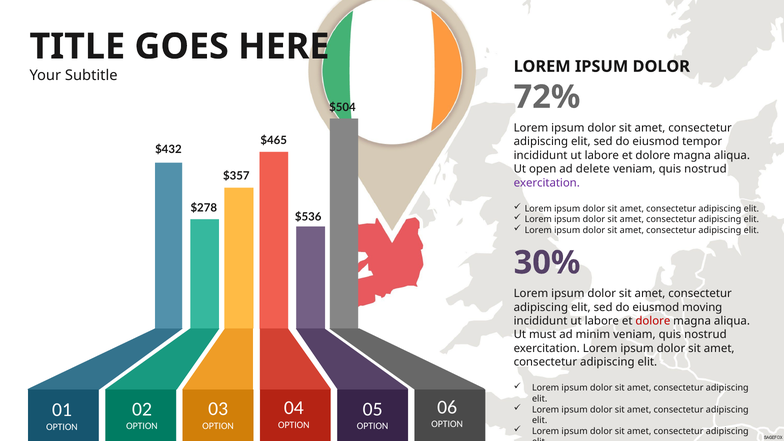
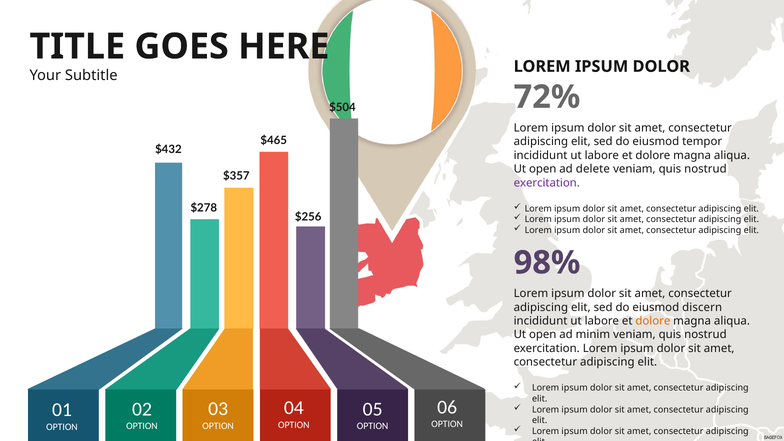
$536: $536 -> $256
30%: 30% -> 98%
moving: moving -> discern
dolore at (653, 321) colour: red -> orange
must at (543, 335): must -> open
